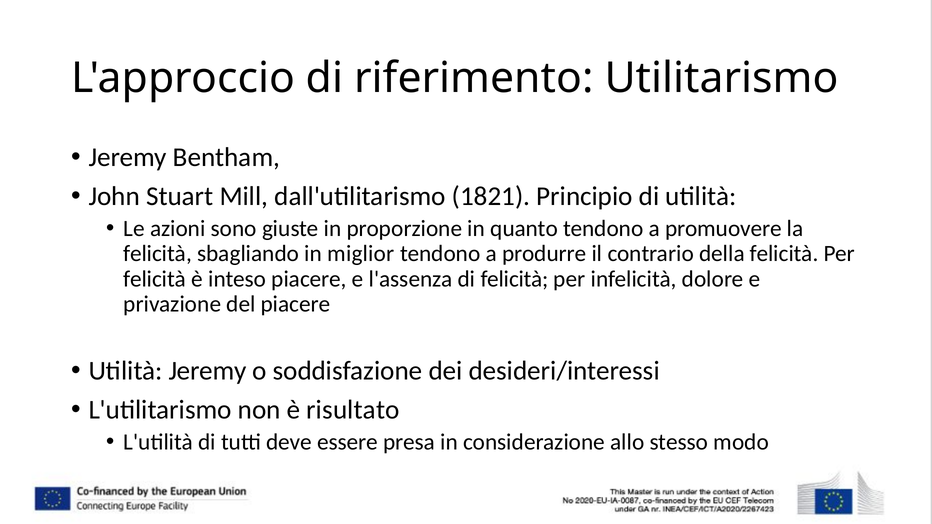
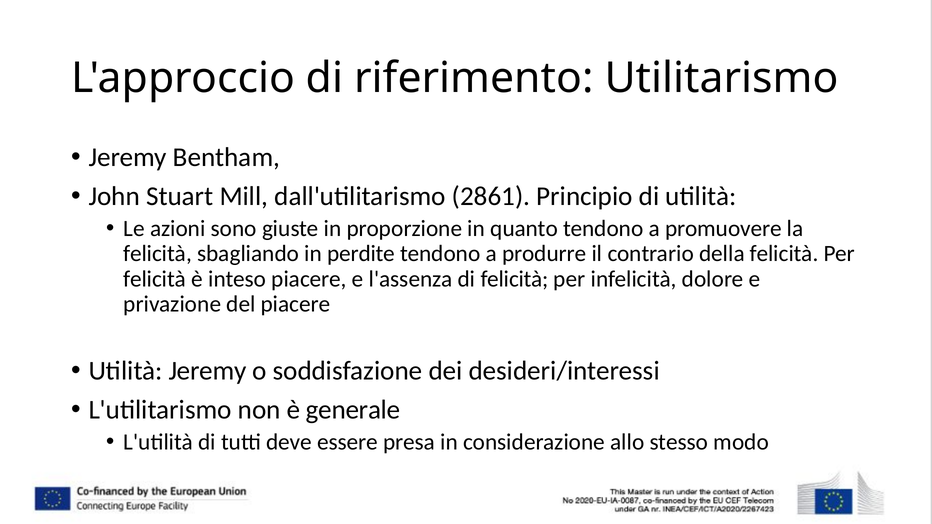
1821: 1821 -> 2861
miglior: miglior -> perdite
risultato: risultato -> generale
